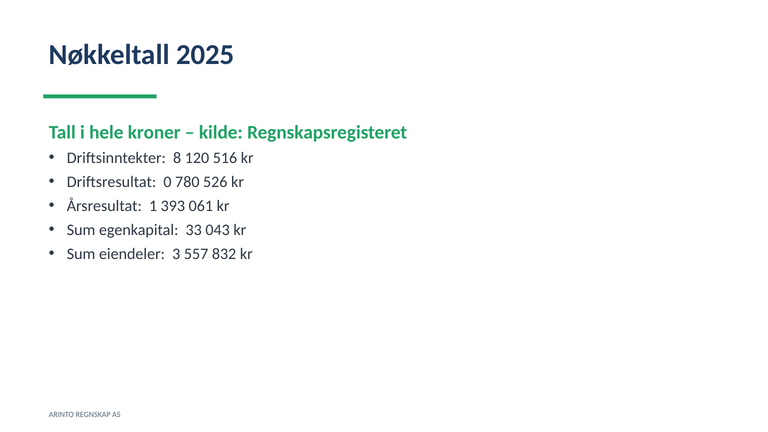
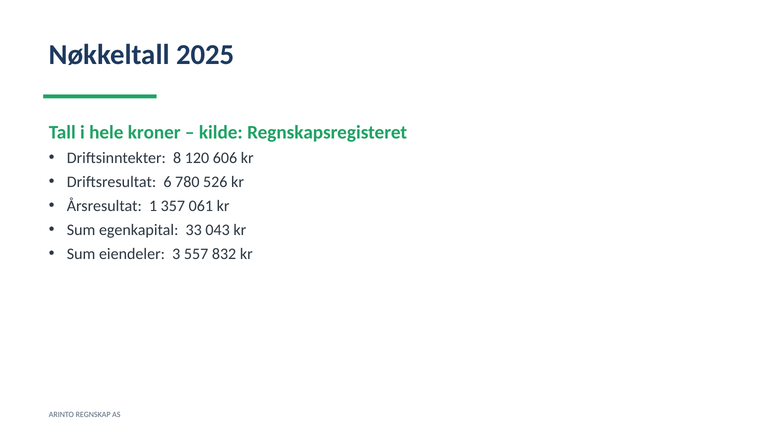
516: 516 -> 606
0: 0 -> 6
393: 393 -> 357
